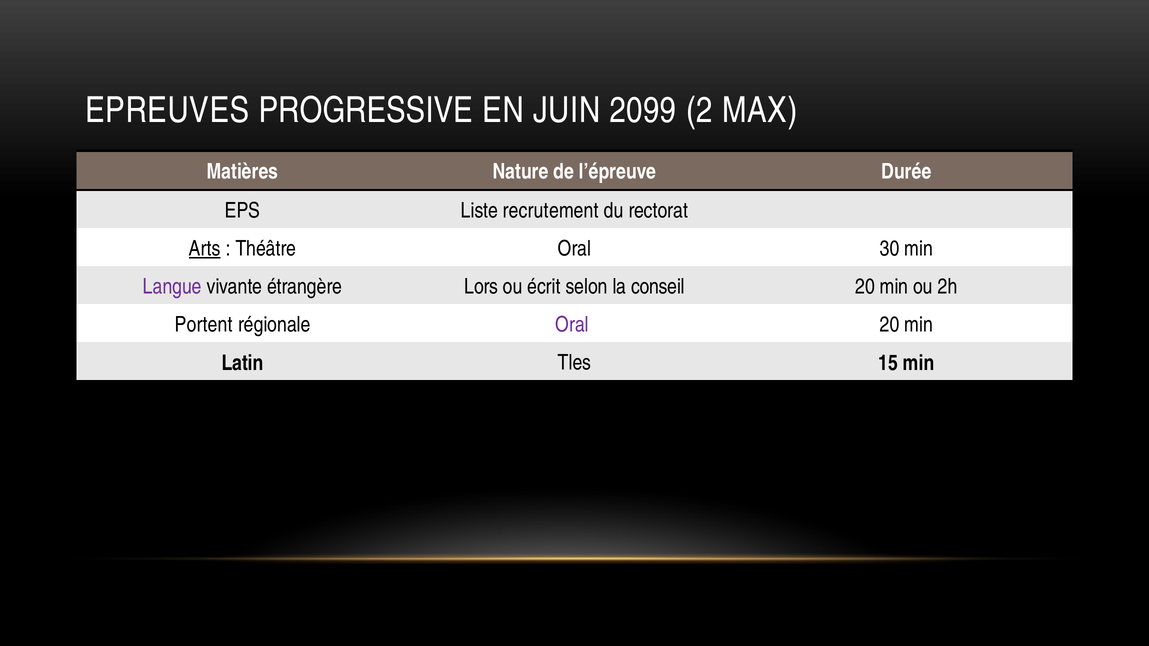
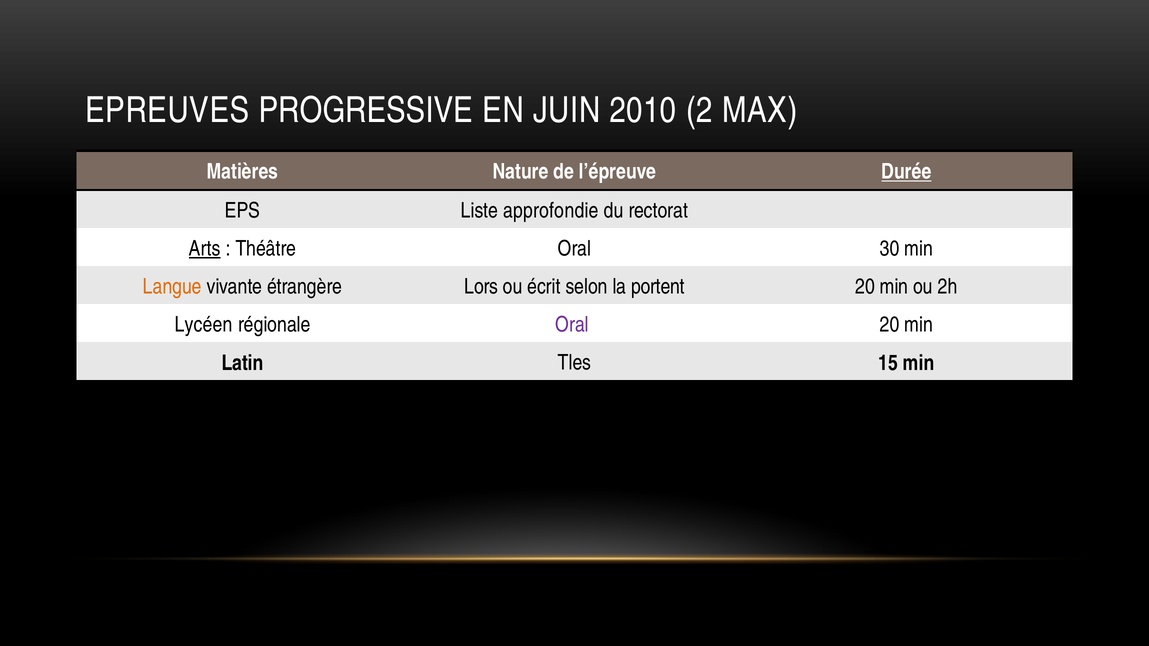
2099: 2099 -> 2010
Durée underline: none -> present
recrutement: recrutement -> approfondie
Langue colour: purple -> orange
conseil: conseil -> portent
Portent: Portent -> Lycéen
